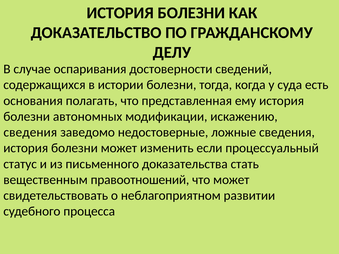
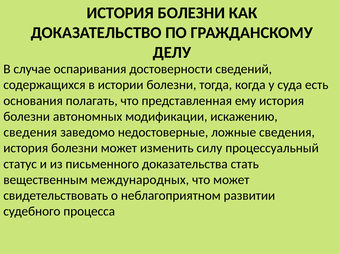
если: если -> силу
правоотношений: правоотношений -> международных
